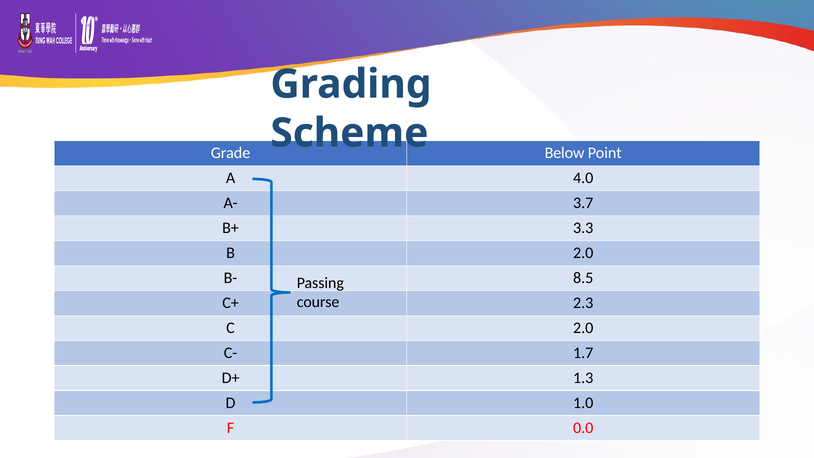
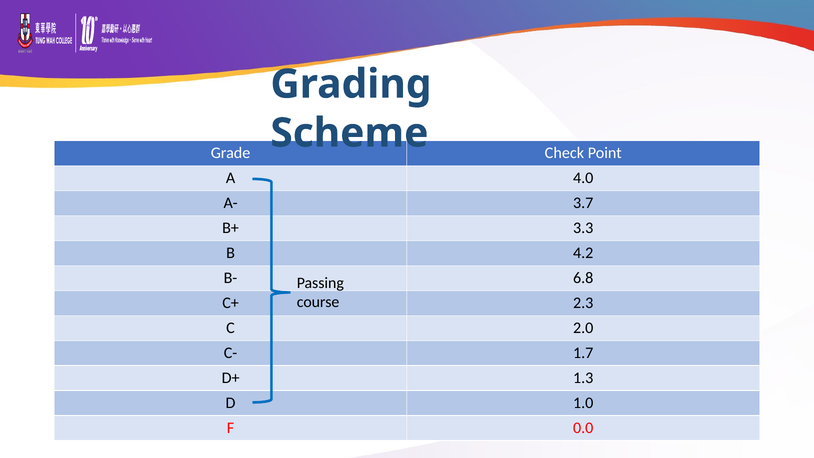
Below: Below -> Check
B 2.0: 2.0 -> 4.2
8.5: 8.5 -> 6.8
